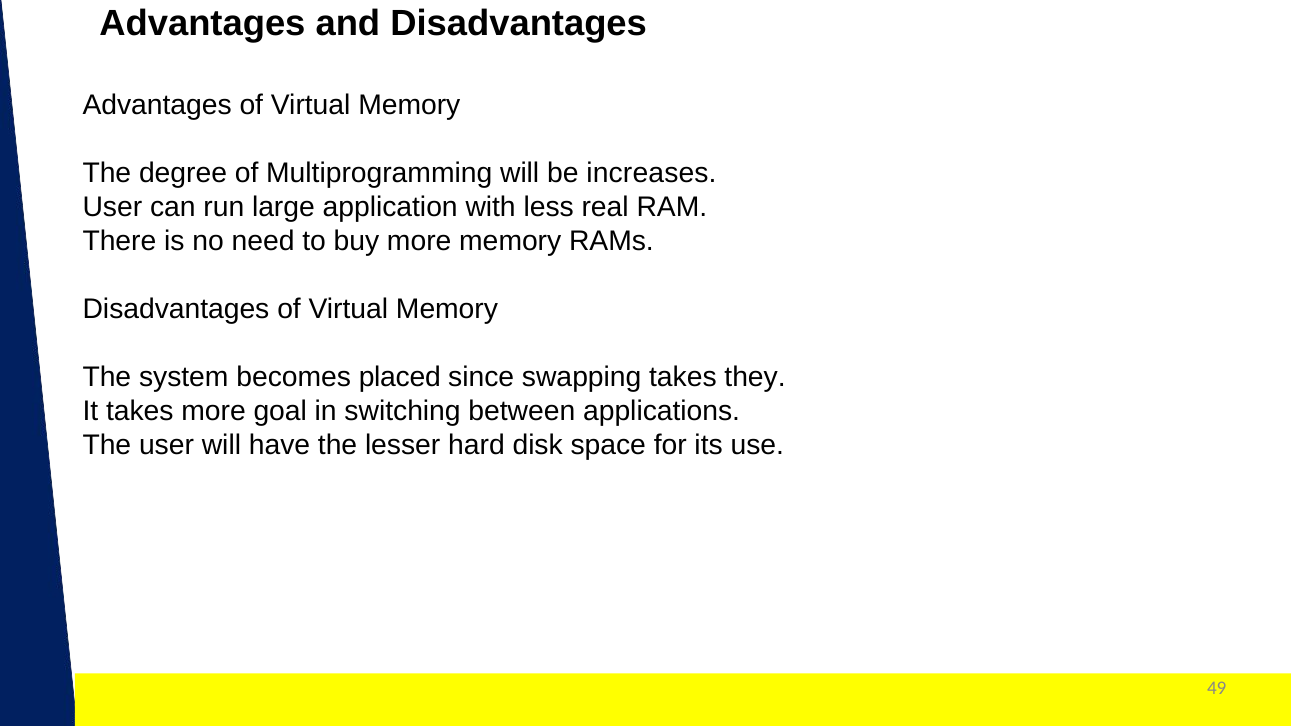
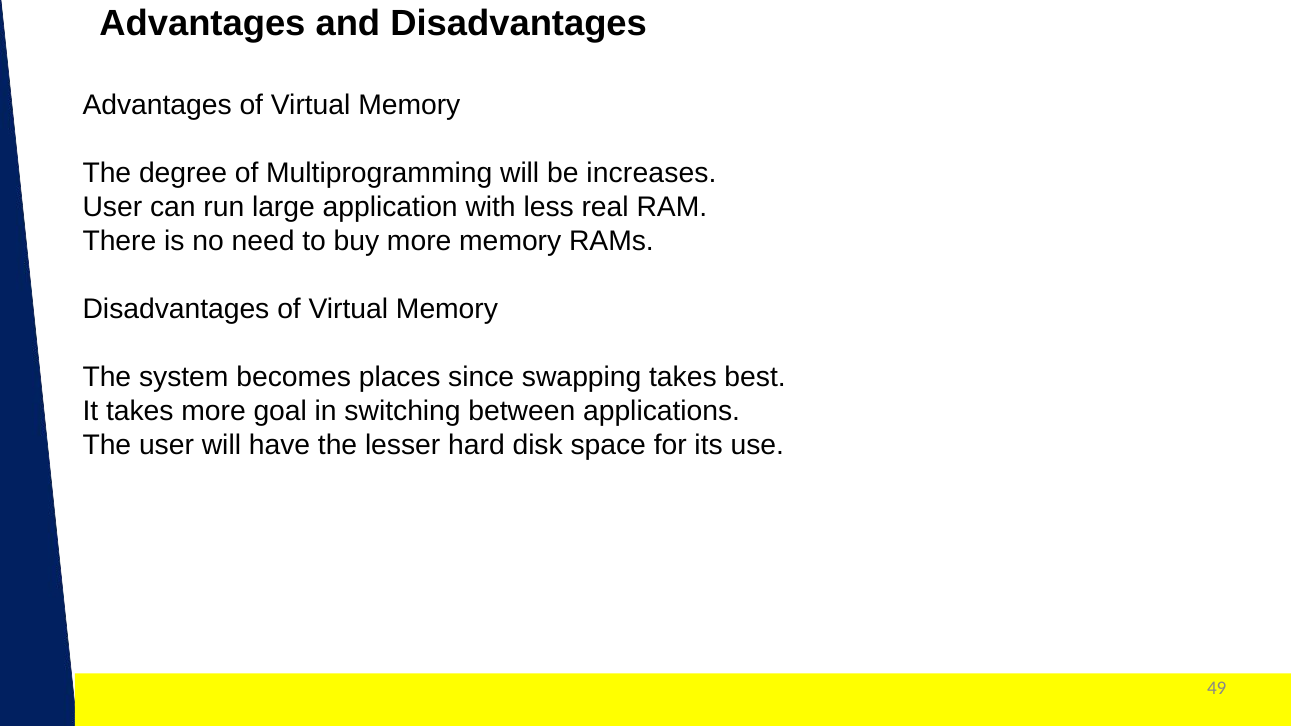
placed: placed -> places
they: they -> best
